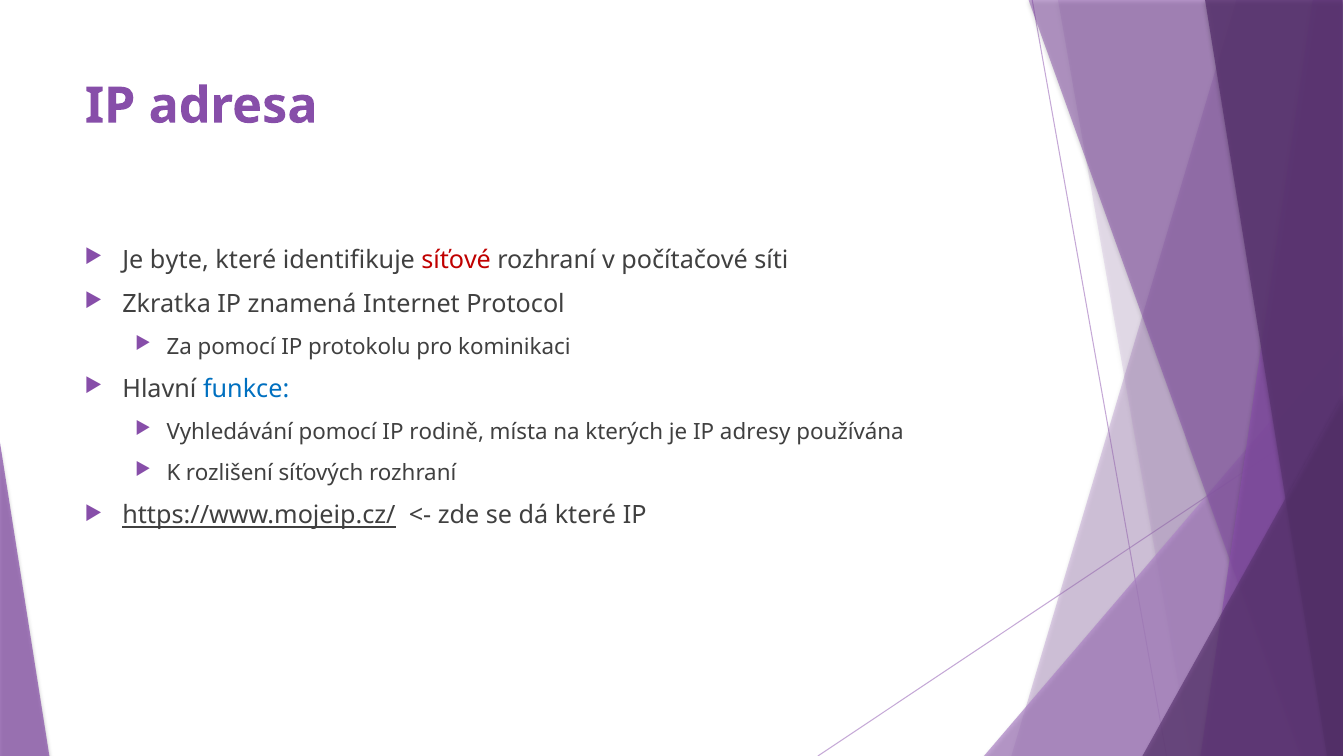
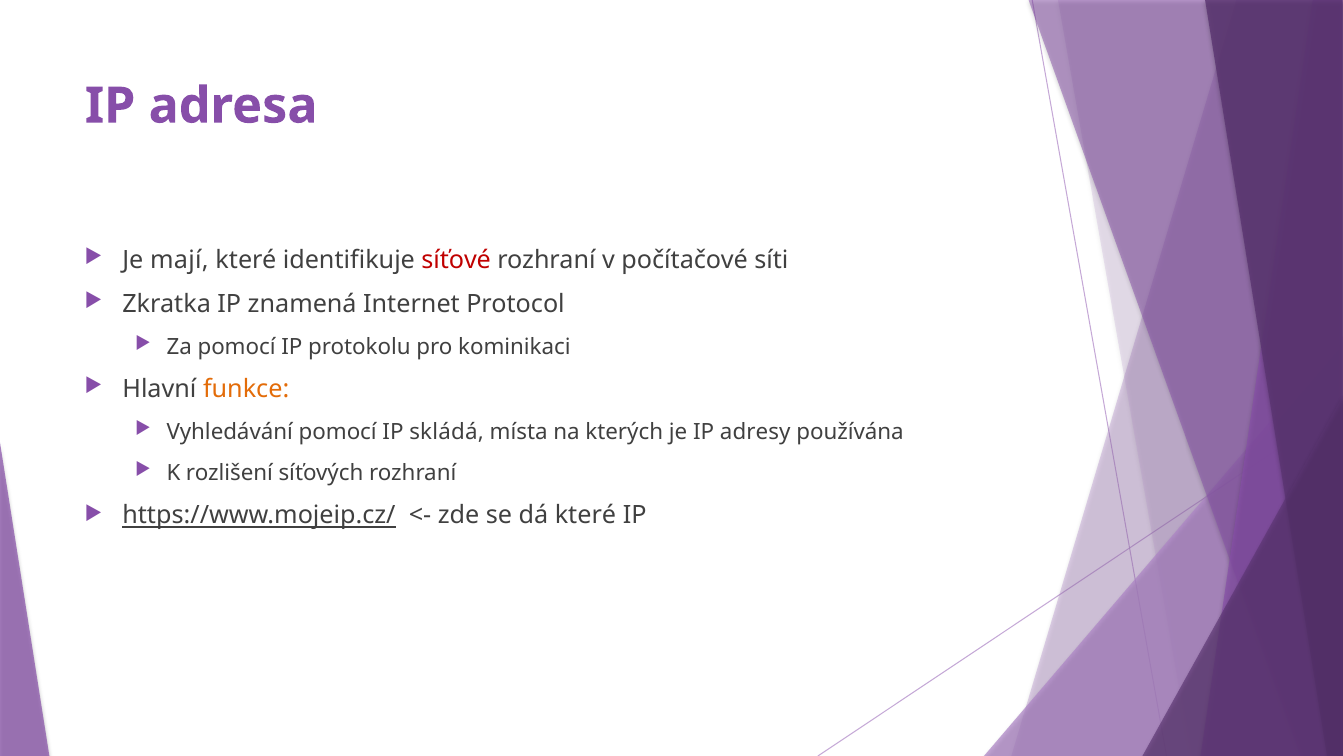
byte: byte -> mají
funkce colour: blue -> orange
rodině: rodině -> skládá
